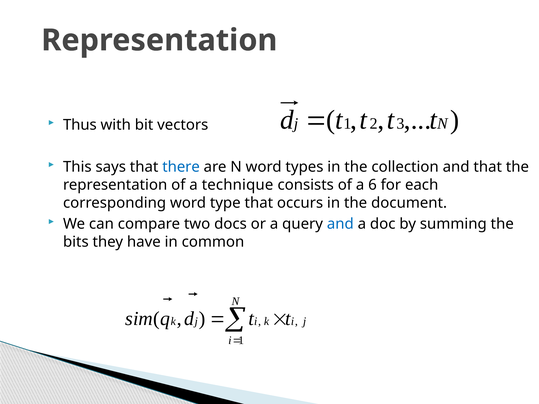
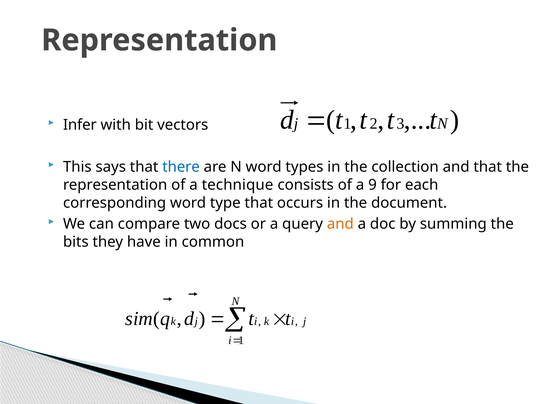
Thus: Thus -> Infer
6: 6 -> 9
and at (340, 224) colour: blue -> orange
